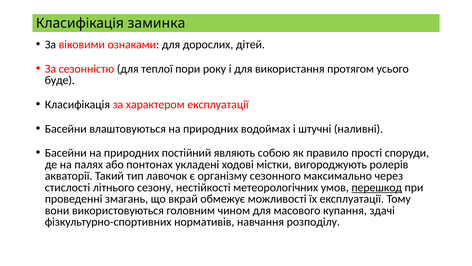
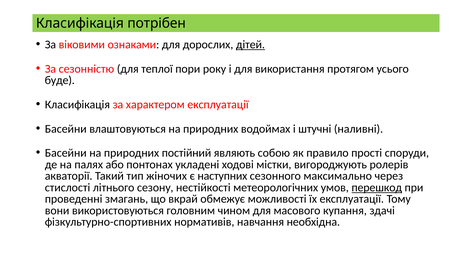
заминка: заминка -> потрібен
дітей underline: none -> present
лавочок: лавочок -> жіночих
організму: організму -> наступних
розподілу: розподілу -> необхідна
